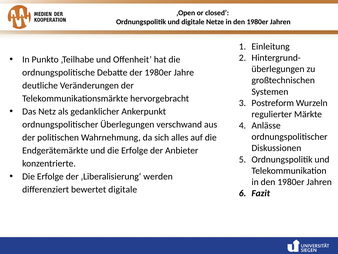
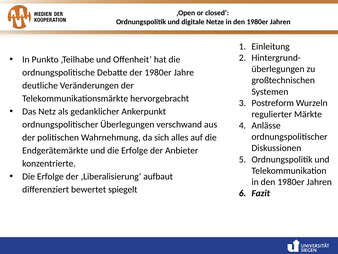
werden: werden -> aufbaut
bewertet digitale: digitale -> spiegelt
